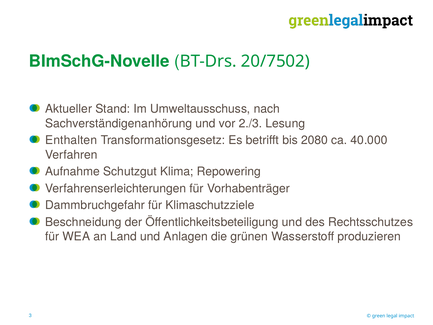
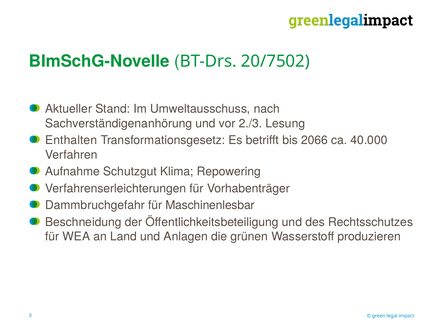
2080: 2080 -> 2066
Klimaschutzziele: Klimaschutzziele -> Maschinenlesbar
